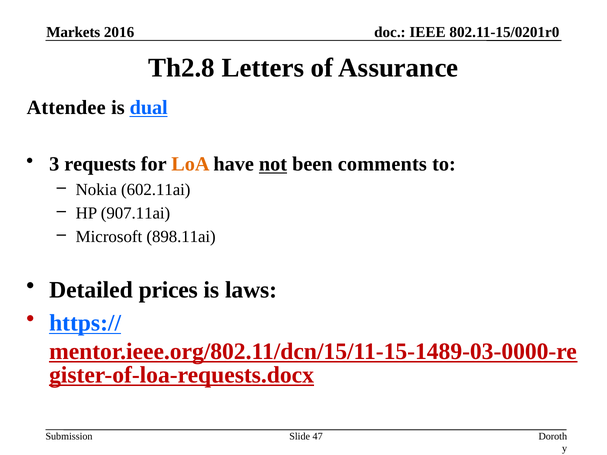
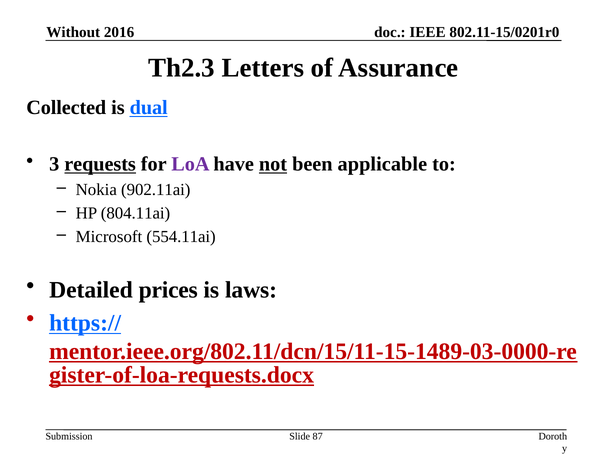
Markets: Markets -> Without
Th2.8: Th2.8 -> Th2.3
Attendee: Attendee -> Collected
requests underline: none -> present
LoA colour: orange -> purple
comments: comments -> applicable
602.11ai: 602.11ai -> 902.11ai
907.11ai: 907.11ai -> 804.11ai
898.11ai: 898.11ai -> 554.11ai
47: 47 -> 87
